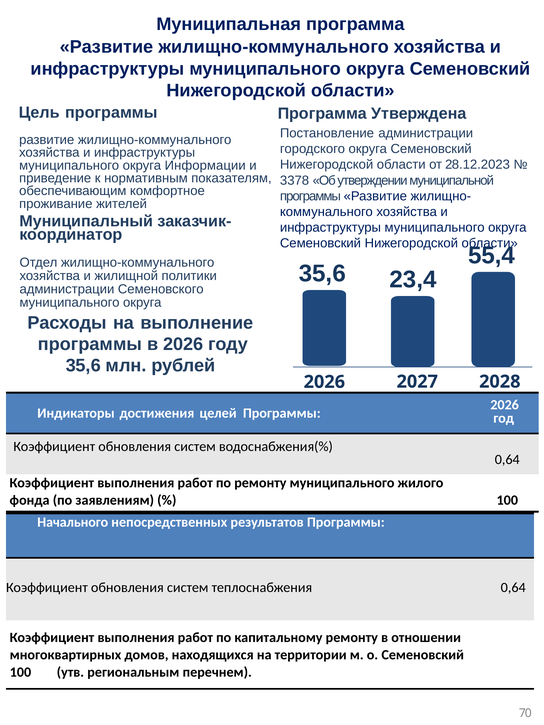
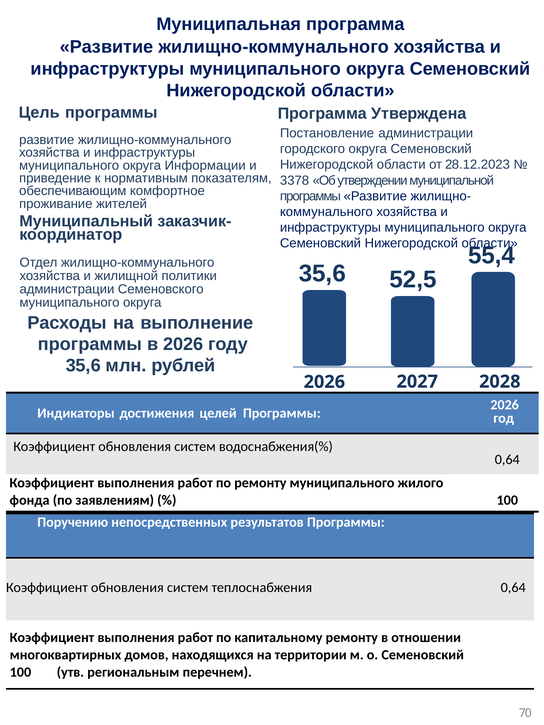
23,4: 23,4 -> 52,5
Начального: Начального -> Поручению
